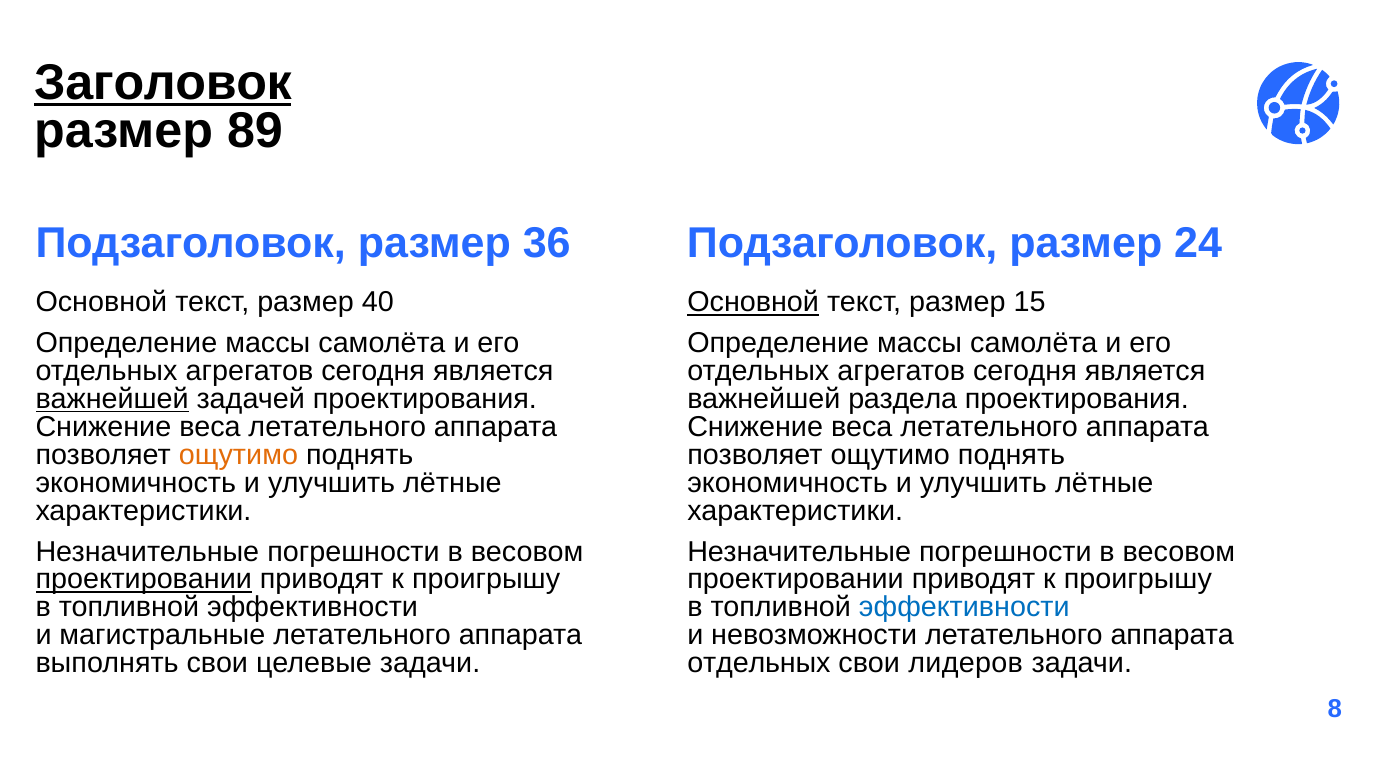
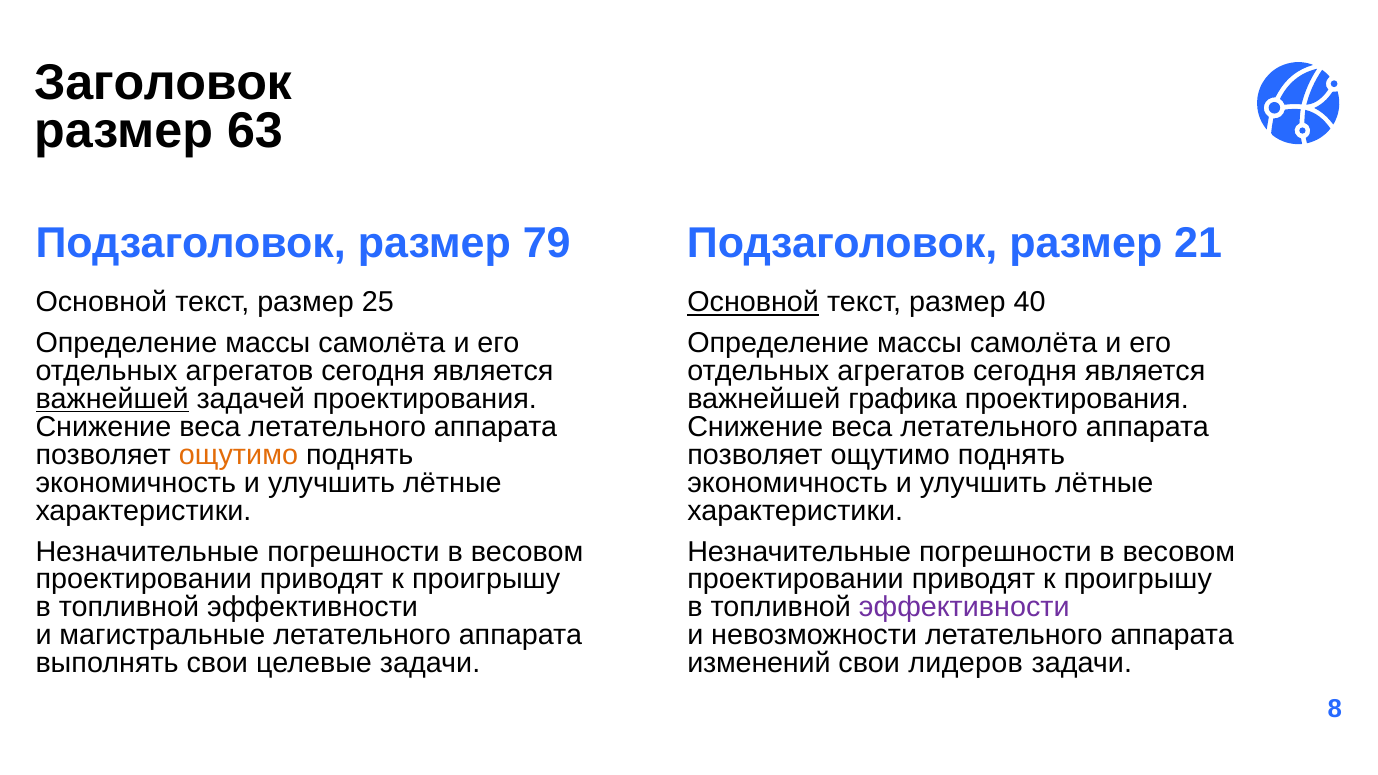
Заголовок underline: present -> none
89: 89 -> 63
36: 36 -> 79
24: 24 -> 21
40: 40 -> 25
15: 15 -> 40
раздела: раздела -> графика
проектировании at (144, 580) underline: present -> none
эффективности at (964, 607) colour: blue -> purple
отдельных at (759, 663): отдельных -> изменений
